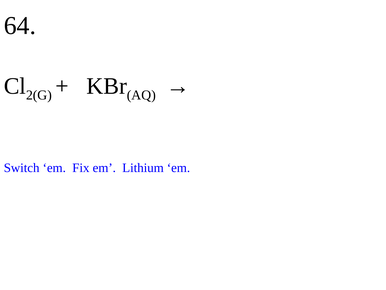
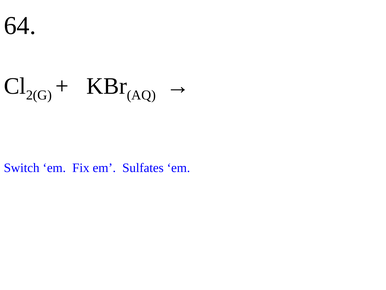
Lithium: Lithium -> Sulfates
